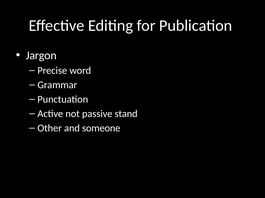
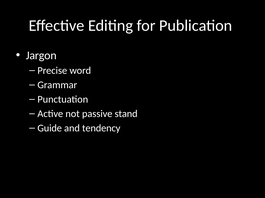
Other: Other -> Guide
someone: someone -> tendency
